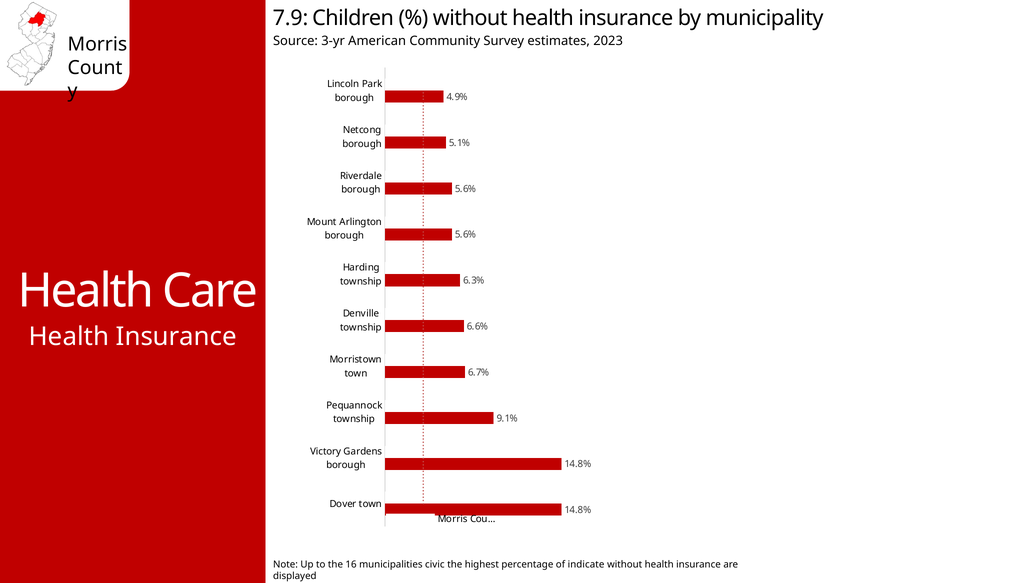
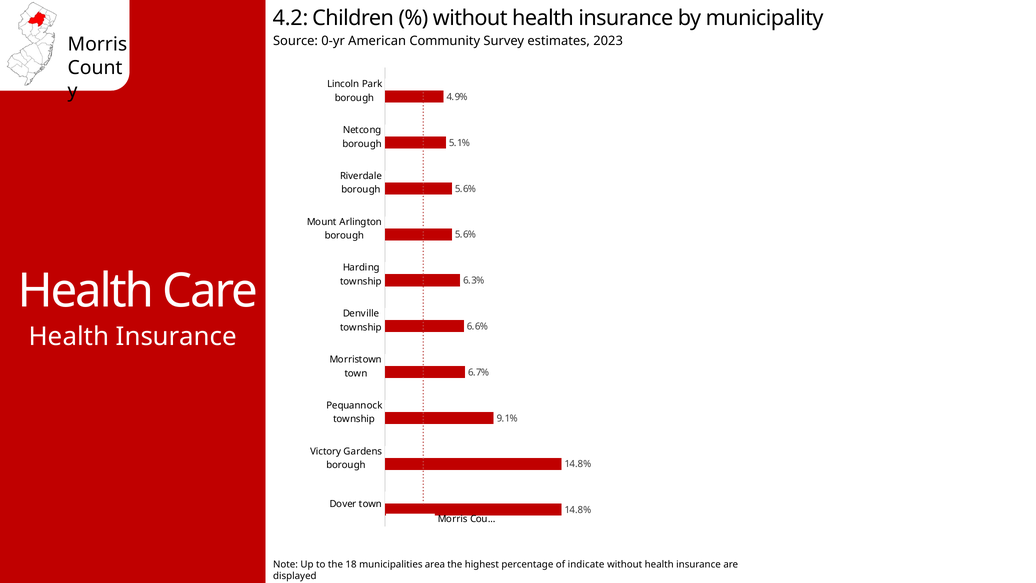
7.9: 7.9 -> 4.2
3-yr: 3-yr -> 0-yr
16: 16 -> 18
civic: civic -> area
